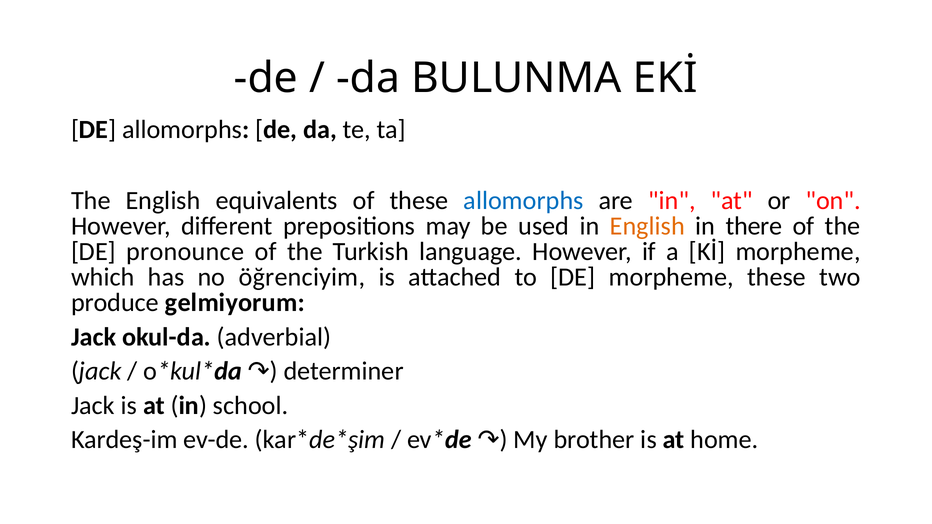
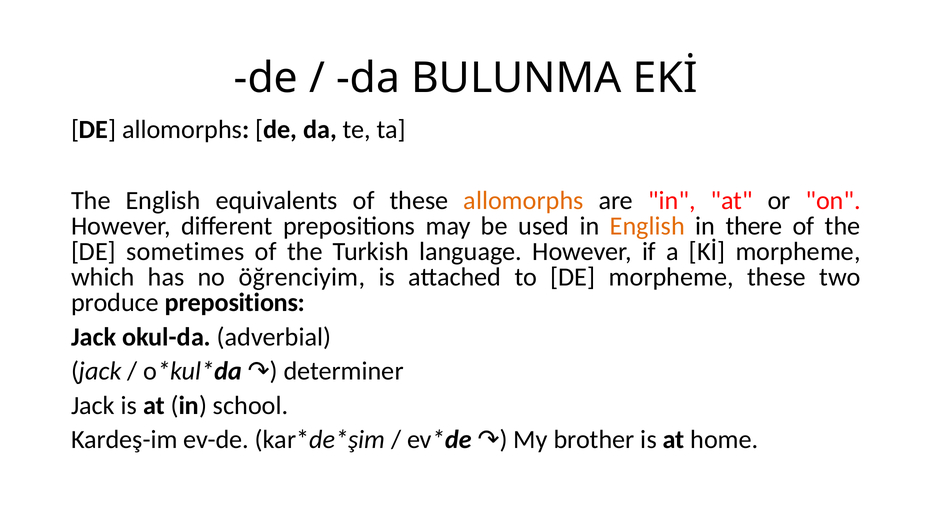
allomorphs at (524, 201) colour: blue -> orange
pronounce: pronounce -> sometimes
produce gelmiyorum: gelmiyorum -> prepositions
